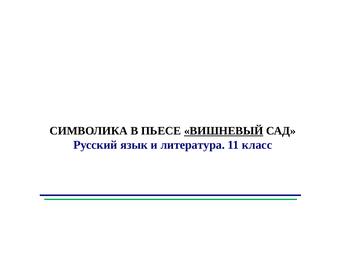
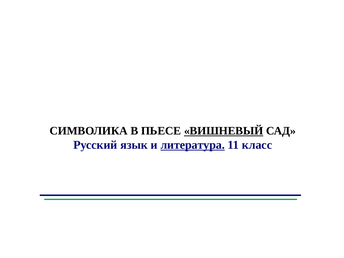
литература underline: none -> present
